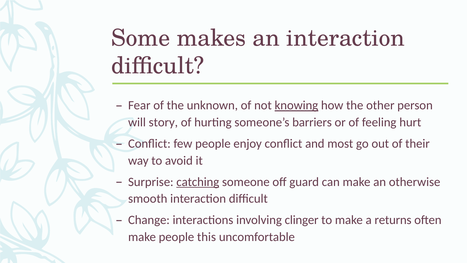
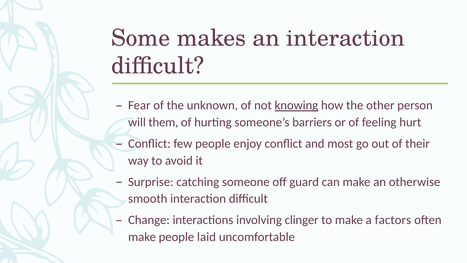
story: story -> them
catching underline: present -> none
returns: returns -> factors
this: this -> laid
